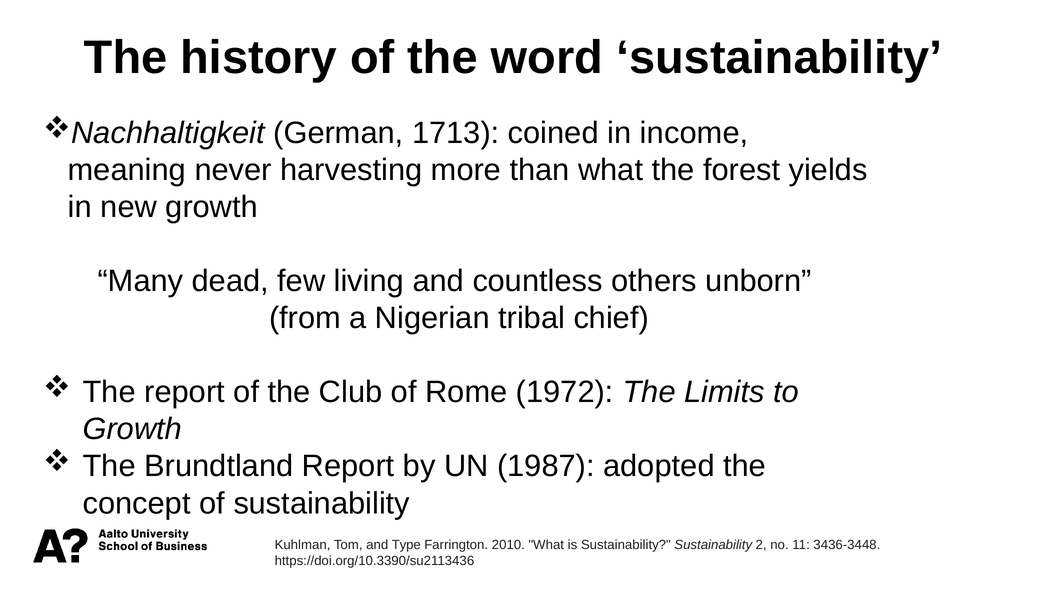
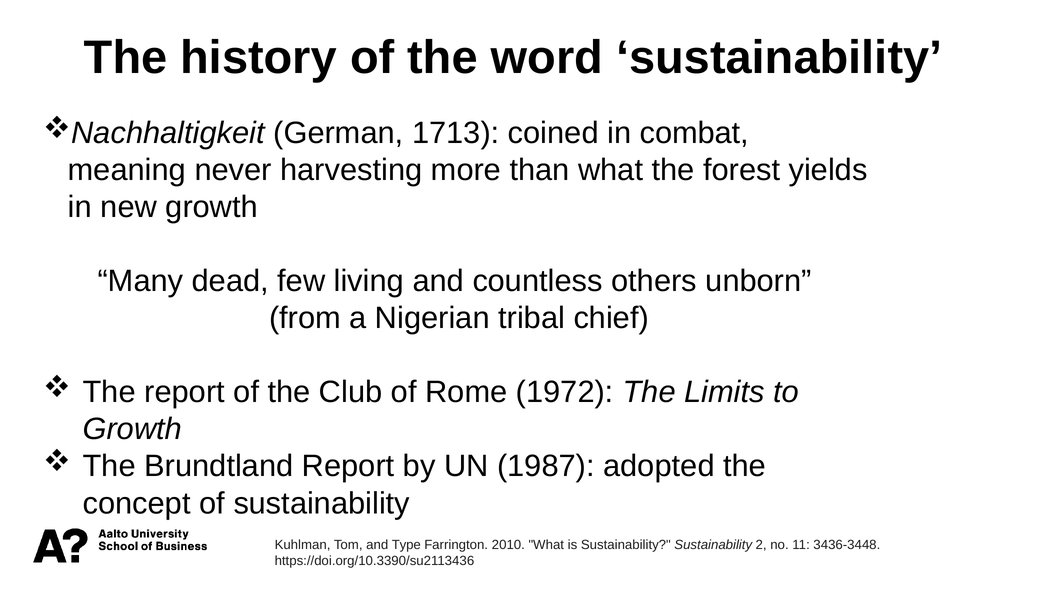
income: income -> combat
